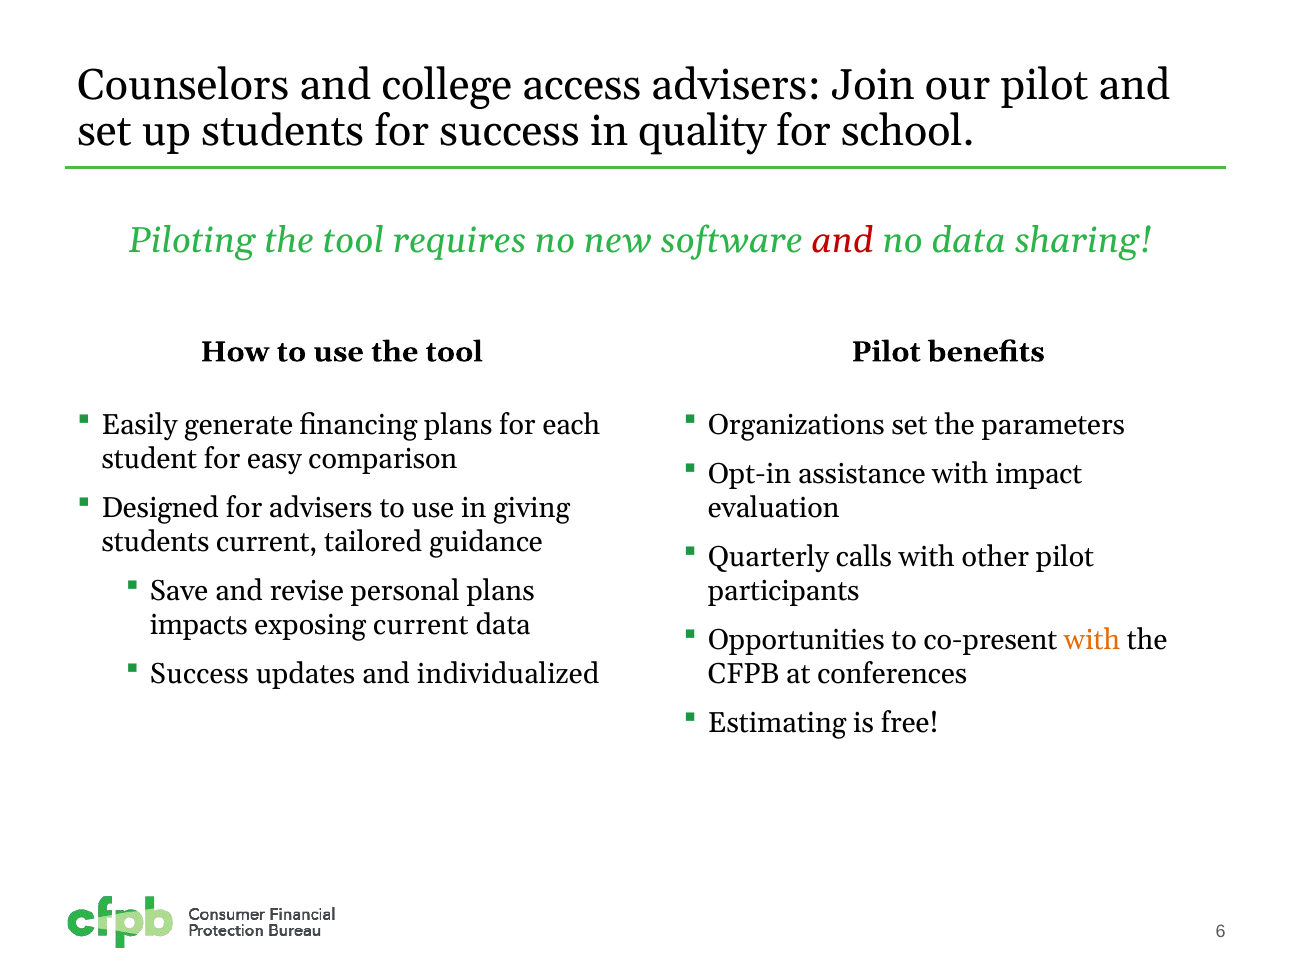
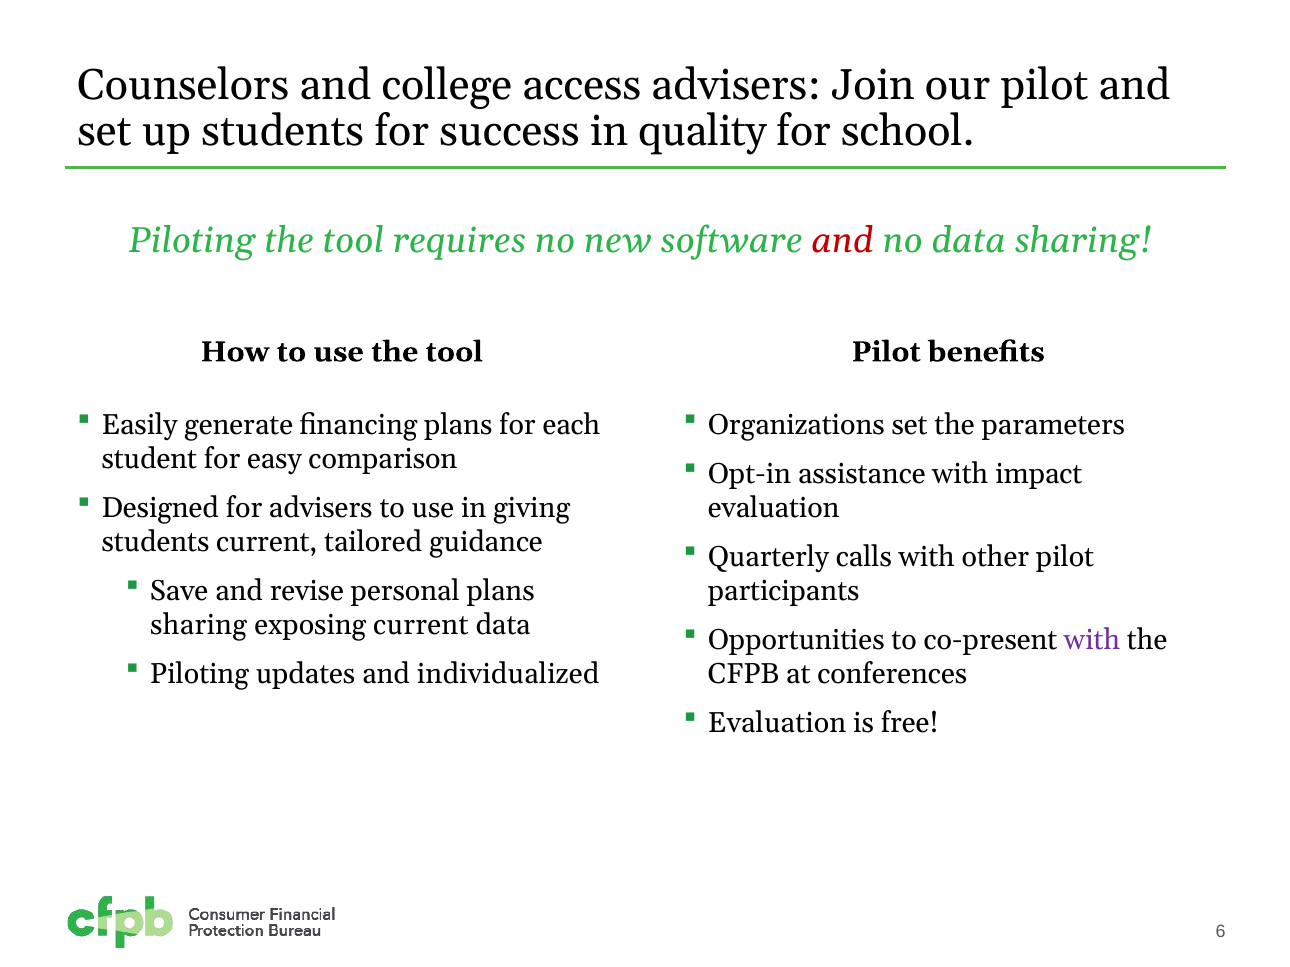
impacts at (199, 626): impacts -> sharing
with at (1092, 640) colour: orange -> purple
Success at (199, 674): Success -> Piloting
Estimating at (777, 723): Estimating -> Evaluation
